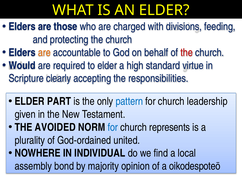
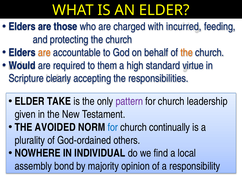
divisions: divisions -> incurred
the at (187, 52) colour: red -> orange
to elder: elder -> them
PART: PART -> TAKE
pattern colour: blue -> purple
represents: represents -> continually
united: united -> others
oikodespoteō: oikodespoteō -> responsibility
